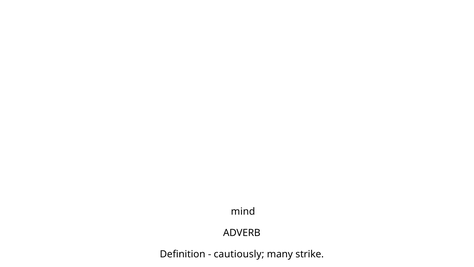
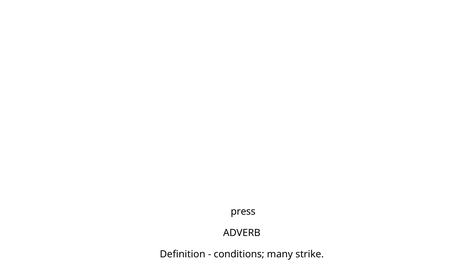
mind: mind -> press
cautiously: cautiously -> conditions
